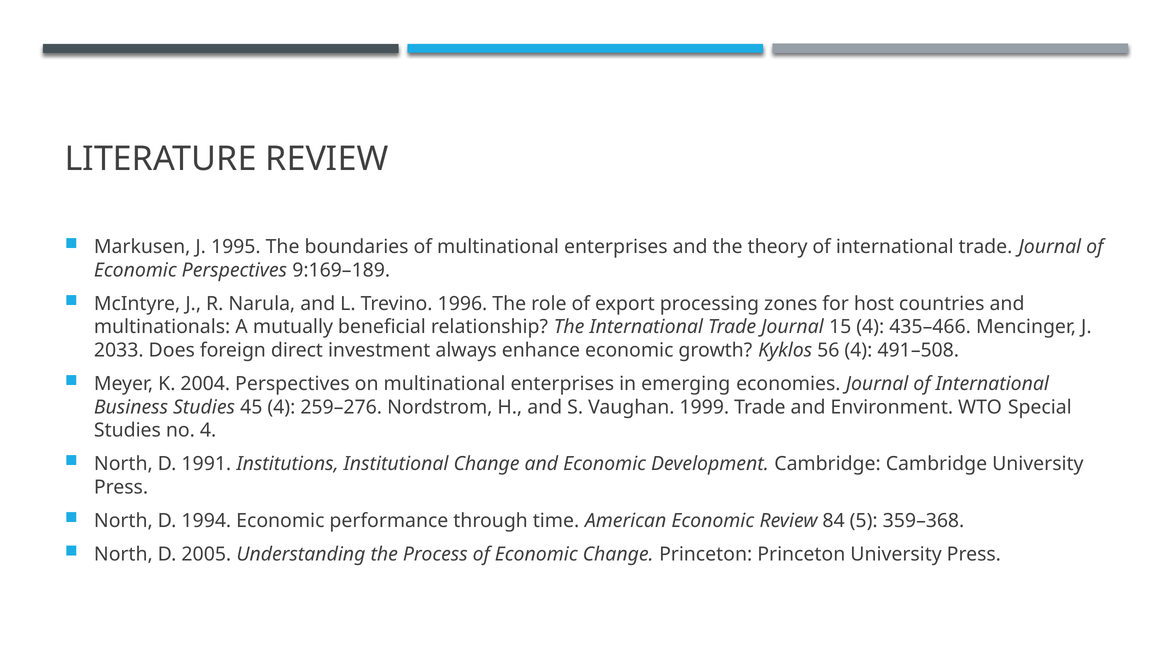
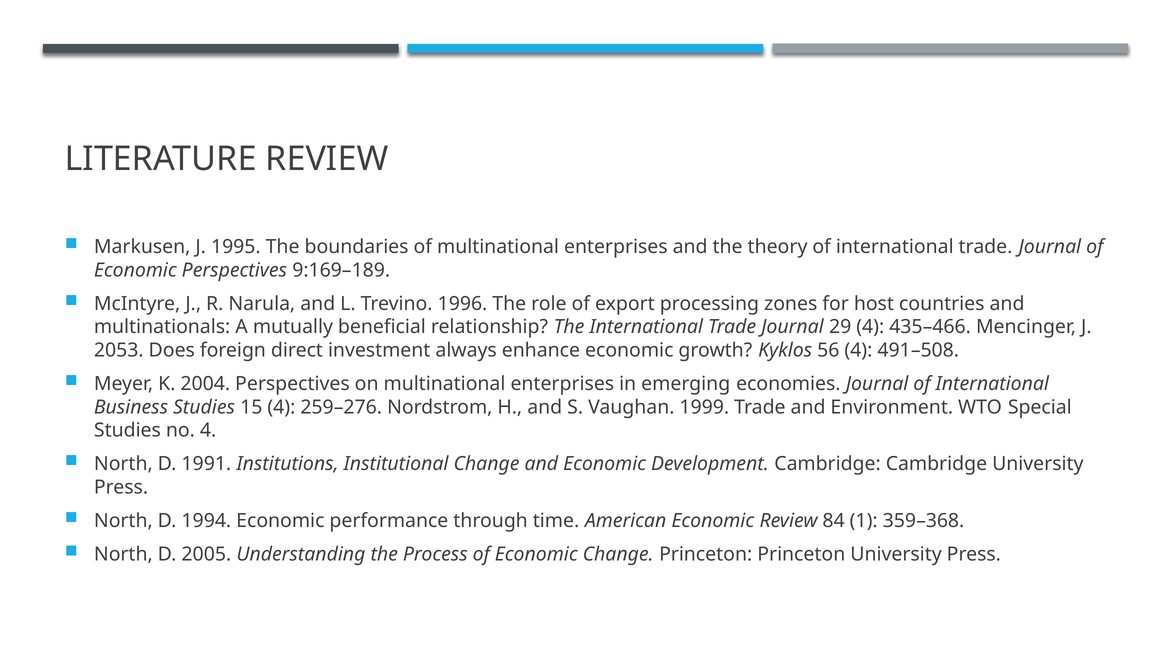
15: 15 -> 29
2033: 2033 -> 2053
45: 45 -> 15
5: 5 -> 1
